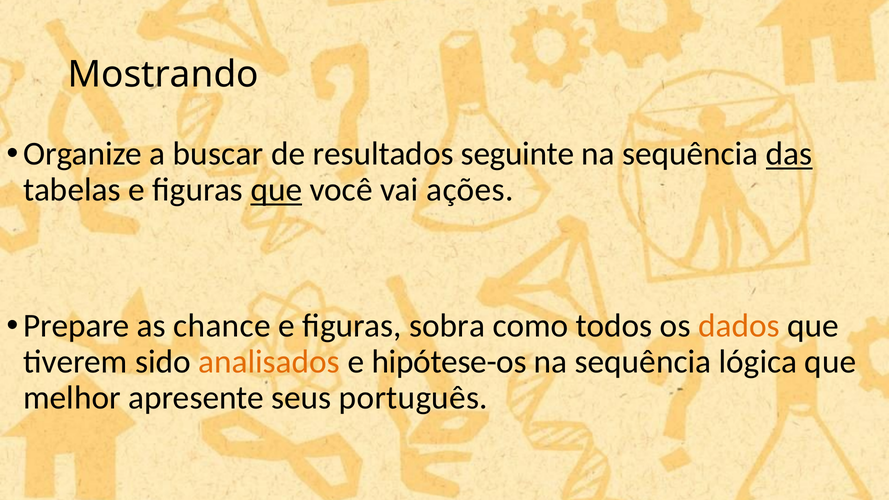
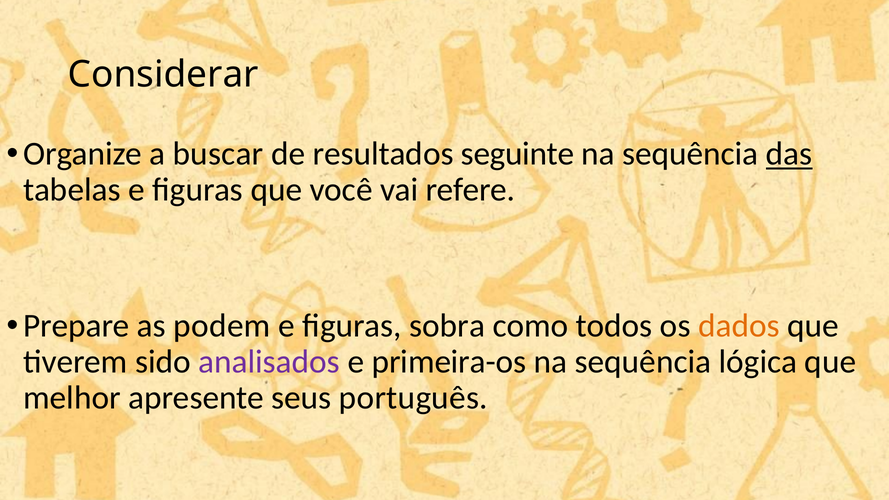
Mostrando: Mostrando -> Considerar
que at (276, 190) underline: present -> none
ações: ações -> refere
chance: chance -> podem
analisados colour: orange -> purple
hipótese-os: hipótese-os -> primeira-os
